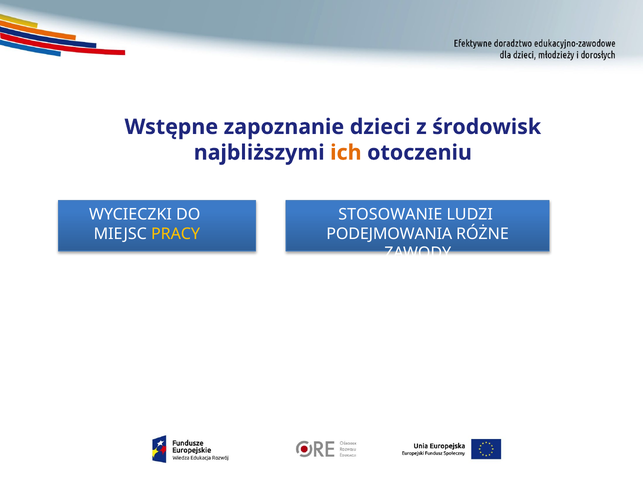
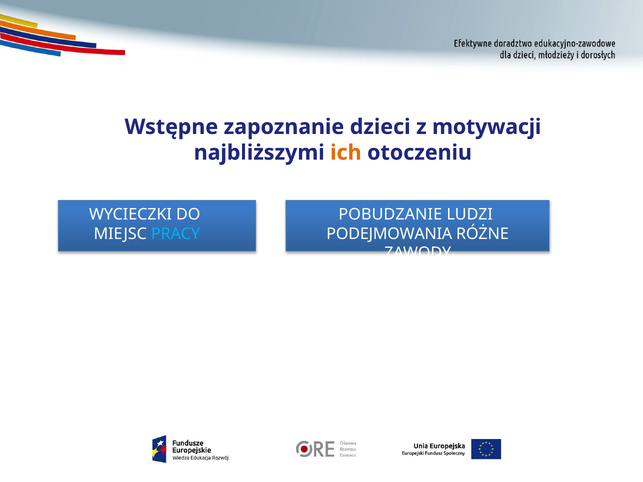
środowisk: środowisk -> motywacji
STOSOWANIE: STOSOWANIE -> POBUDZANIE
PRACY colour: yellow -> light blue
